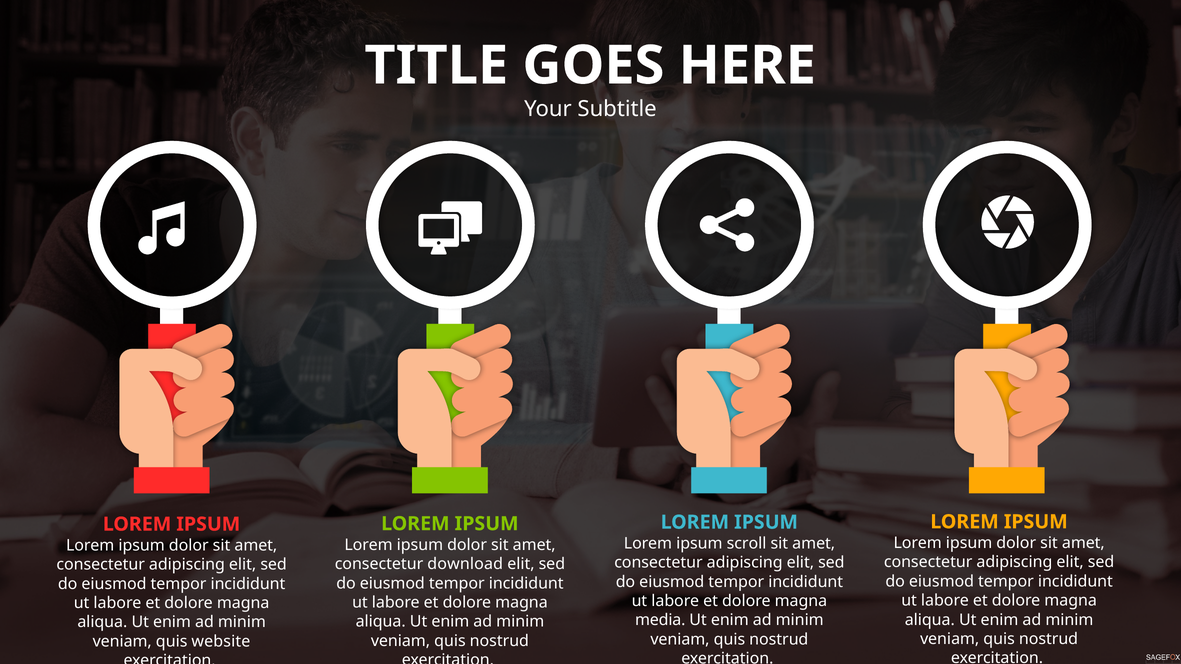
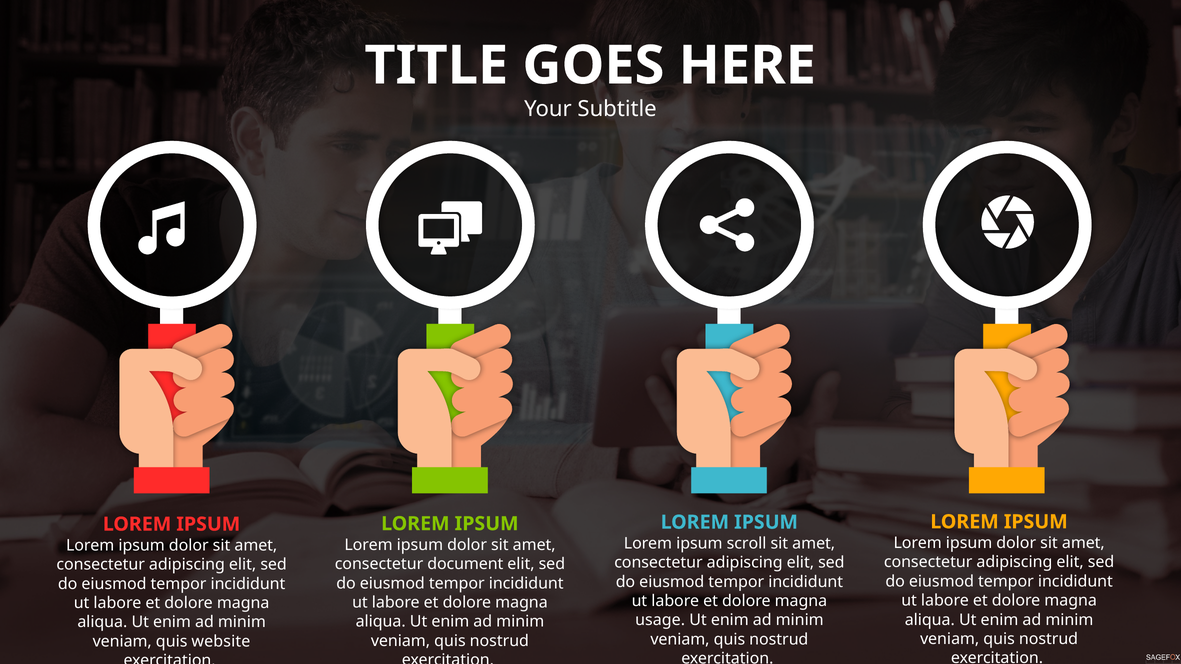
download: download -> document
media: media -> usage
